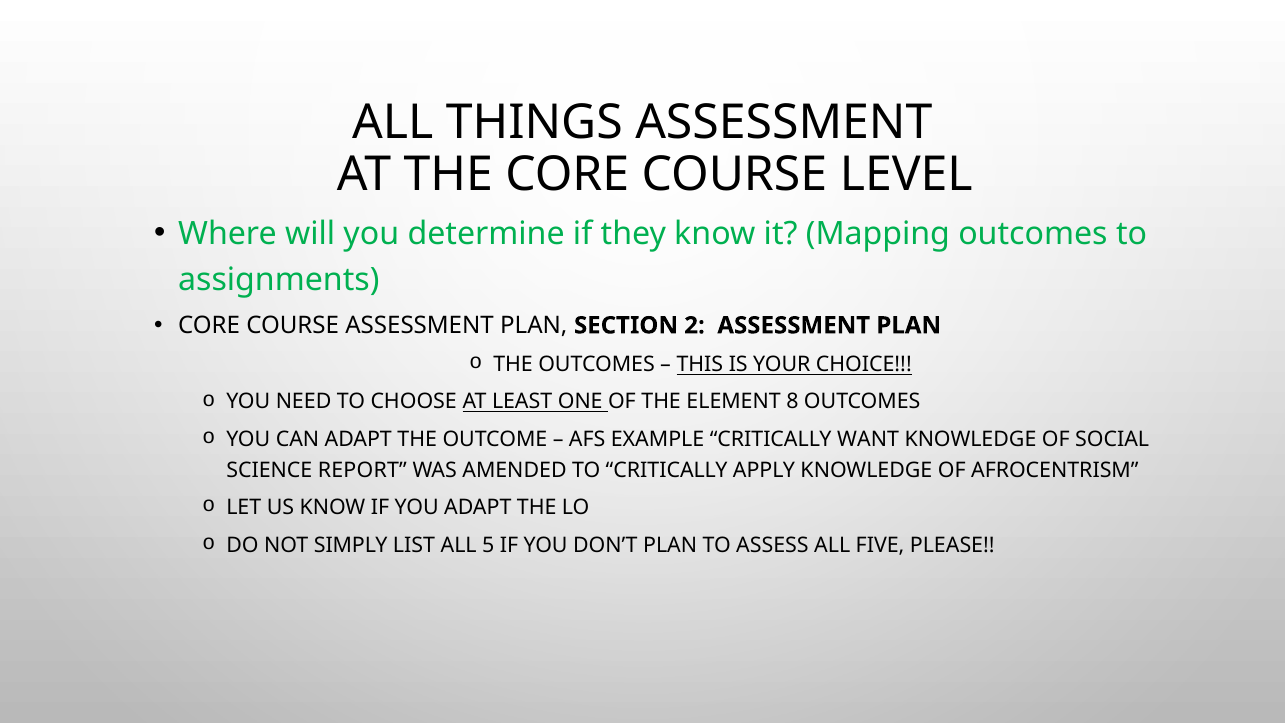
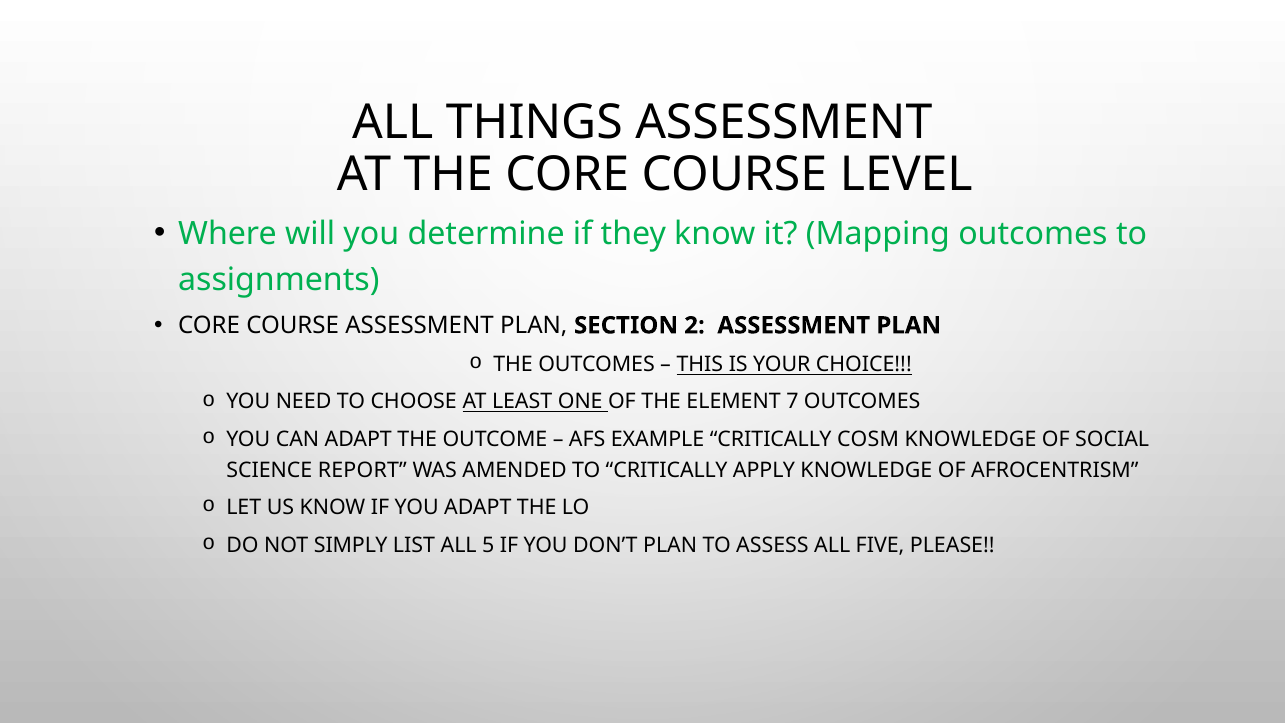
8: 8 -> 7
WANT: WANT -> COSM
